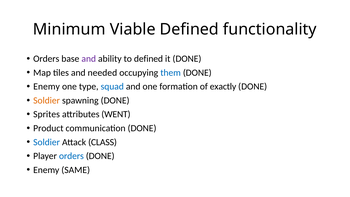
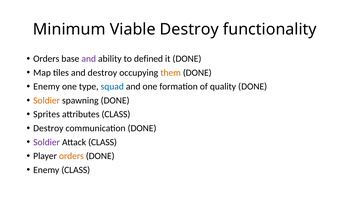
Viable Defined: Defined -> Destroy
and needed: needed -> destroy
them colour: blue -> orange
exactly: exactly -> quality
attributes WENT: WENT -> CLASS
Product at (48, 128): Product -> Destroy
Soldier at (47, 142) colour: blue -> purple
orders at (71, 156) colour: blue -> orange
Enemy SAME: SAME -> CLASS
